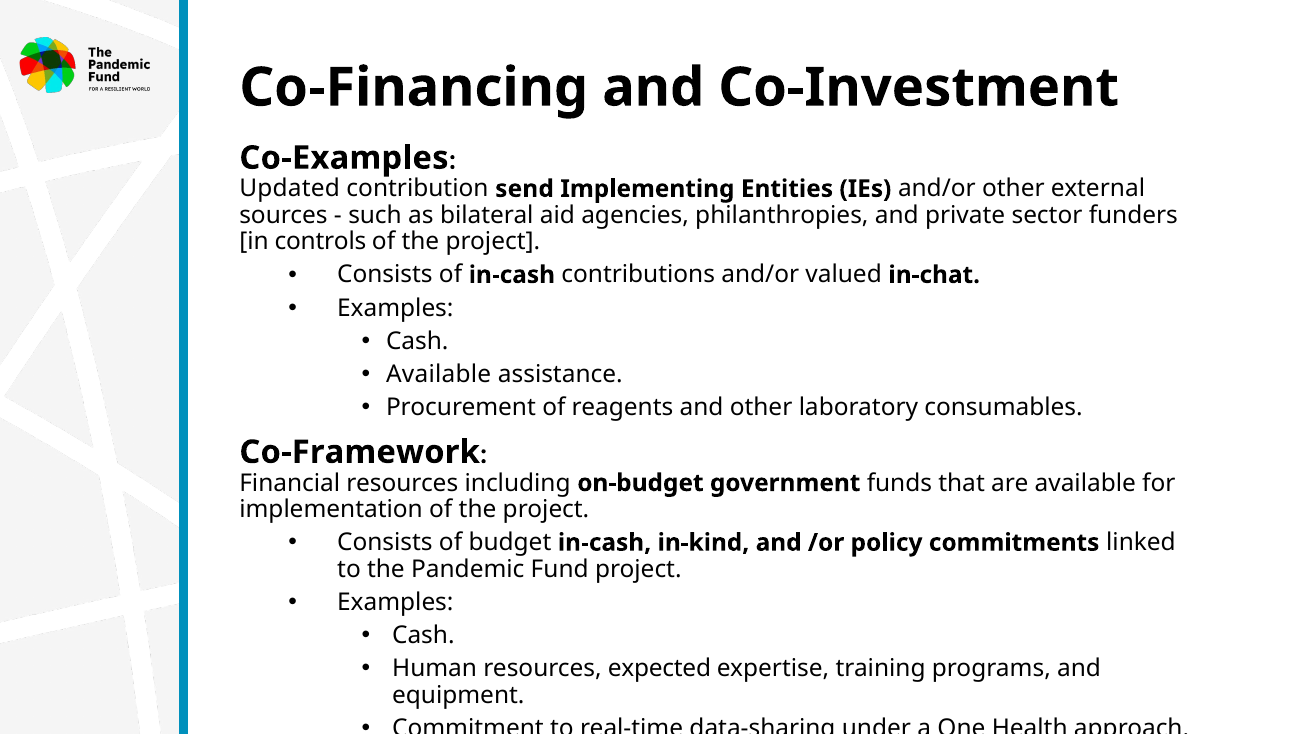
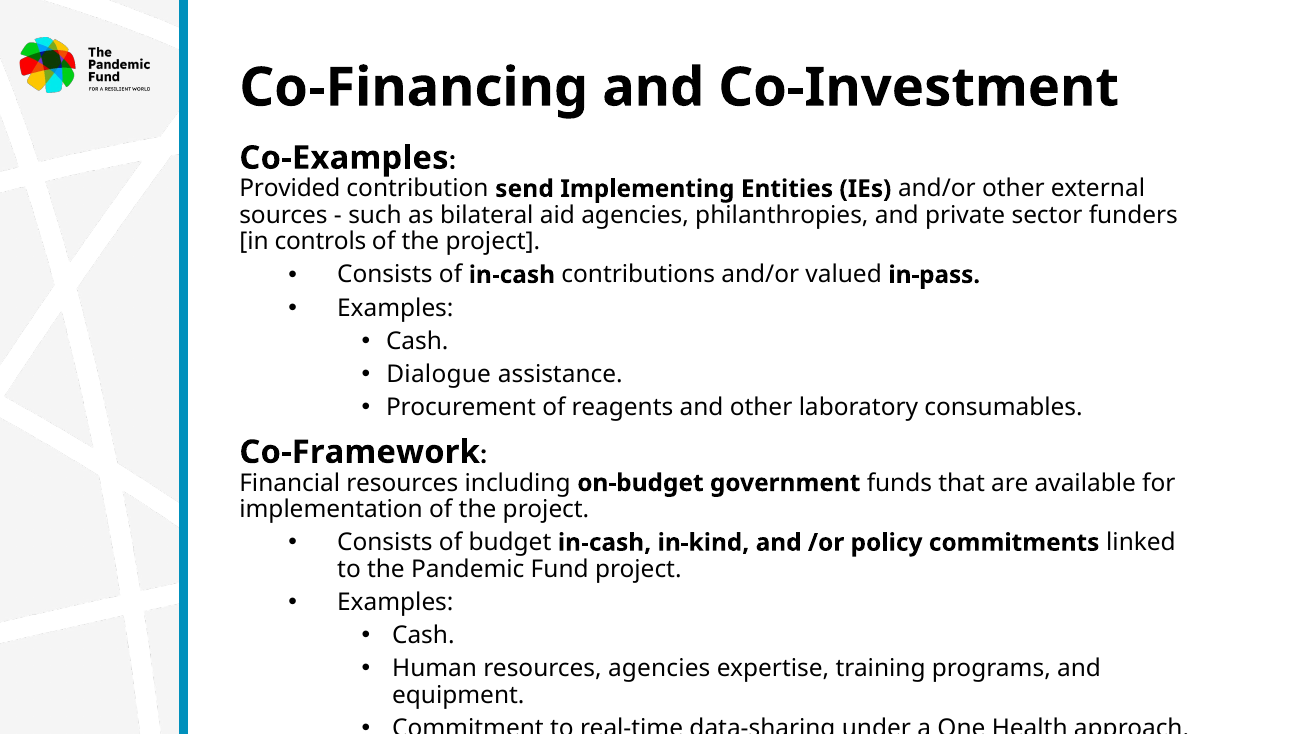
Updated: Updated -> Provided
in-chat: in-chat -> in-pass
Available at (439, 374): Available -> Dialogue
resources expected: expected -> agencies
